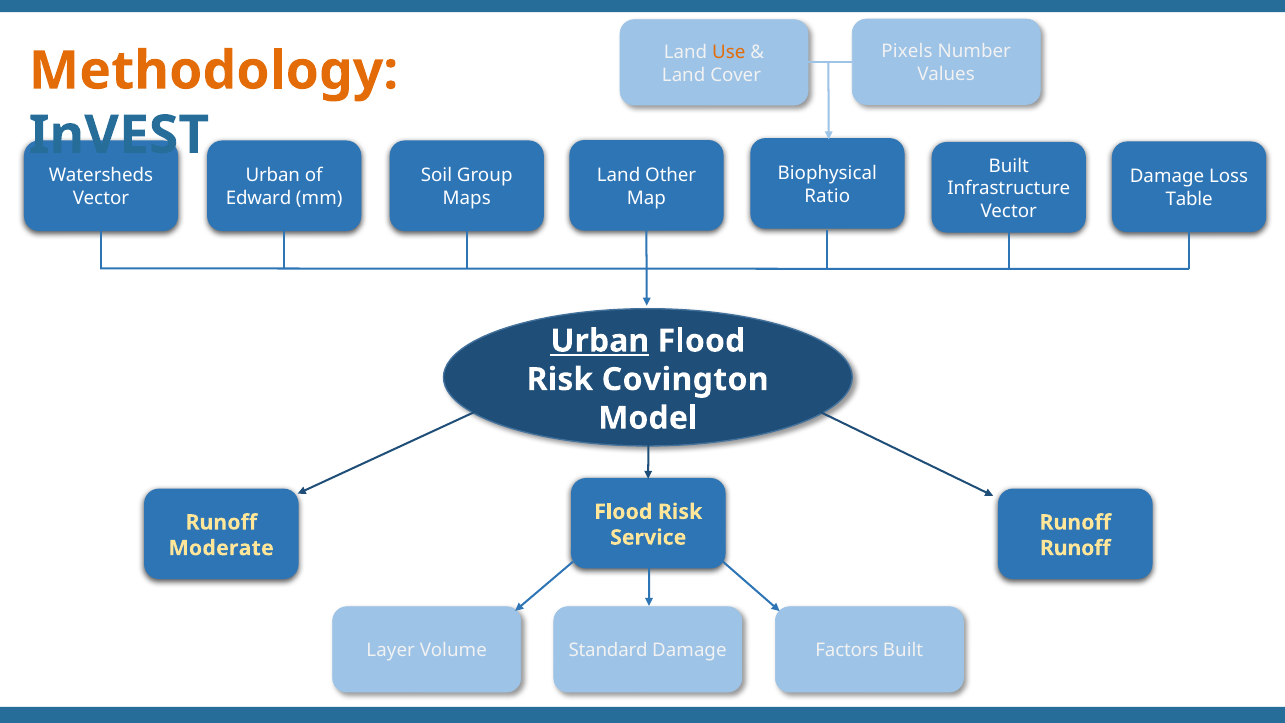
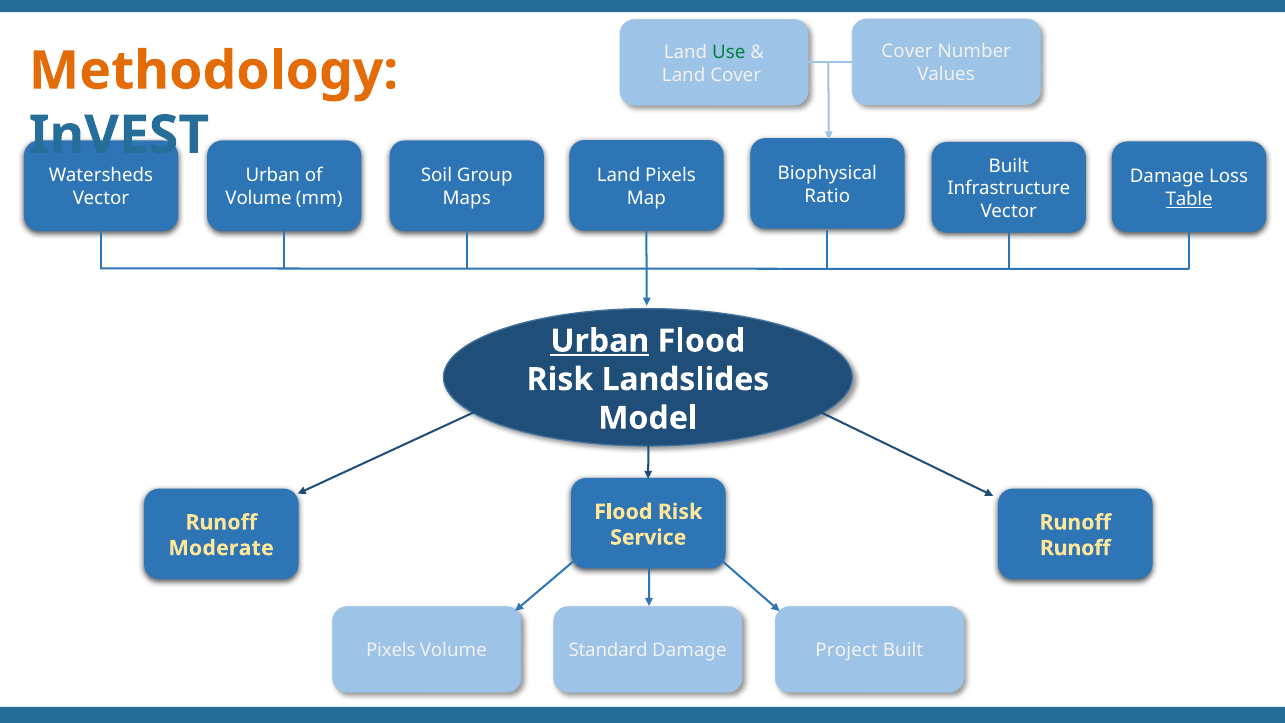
Pixels at (907, 52): Pixels -> Cover
Use colour: orange -> green
Land Other: Other -> Pixels
Edward at (259, 198): Edward -> Volume
Table underline: none -> present
Covington: Covington -> Landslides
Layer at (391, 651): Layer -> Pixels
Factors: Factors -> Project
